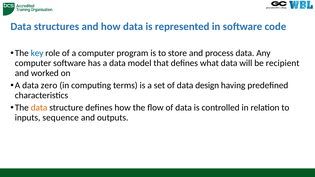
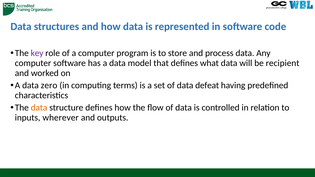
key colour: blue -> purple
design: design -> defeat
sequence: sequence -> wherever
